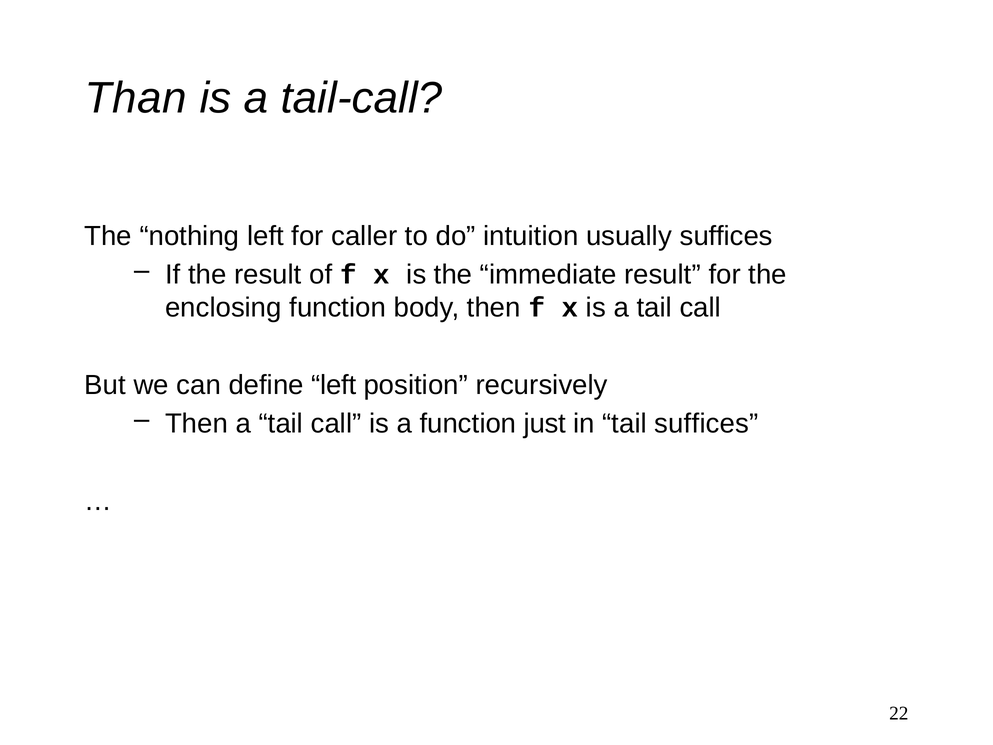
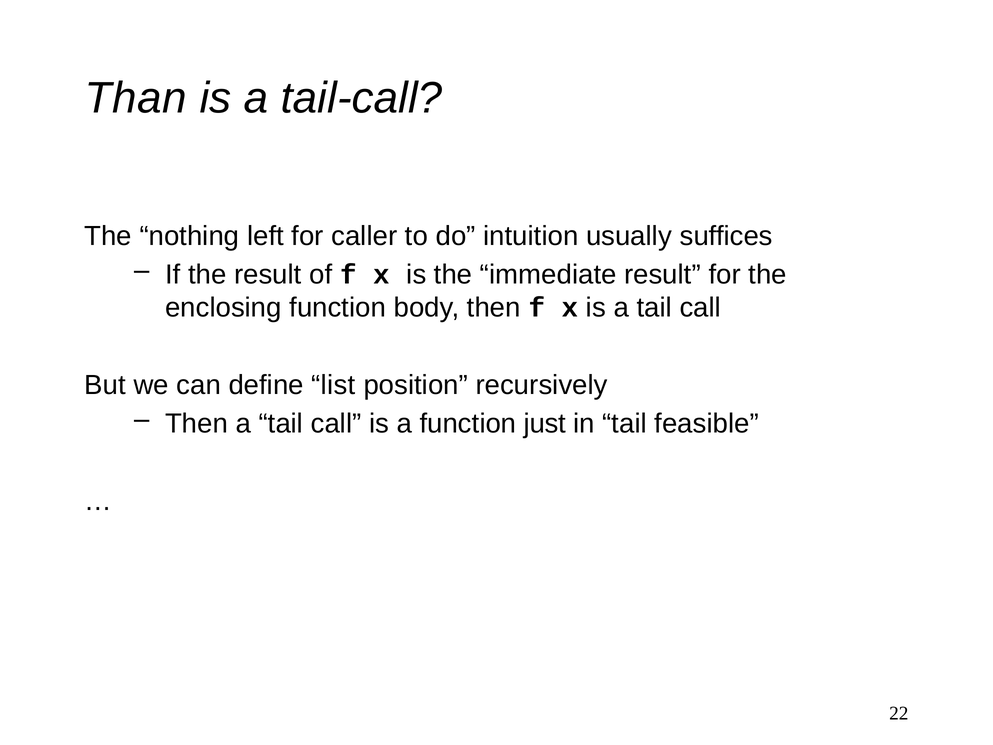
define left: left -> list
tail suffices: suffices -> feasible
